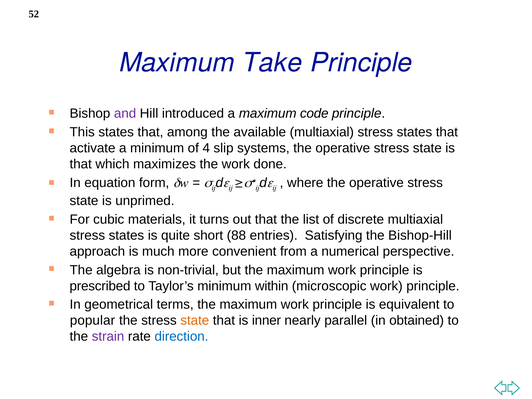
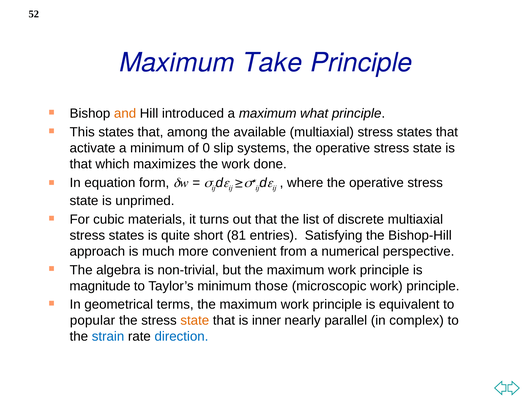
and colour: purple -> orange
code: code -> what
4: 4 -> 0
88: 88 -> 81
prescribed: prescribed -> magnitude
within: within -> those
obtained: obtained -> complex
strain colour: purple -> blue
